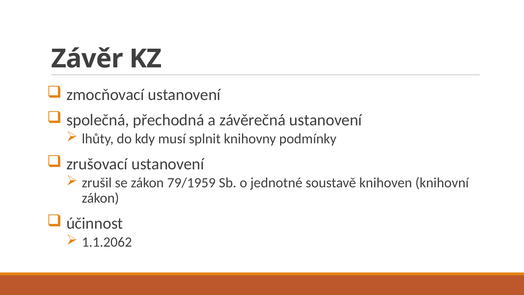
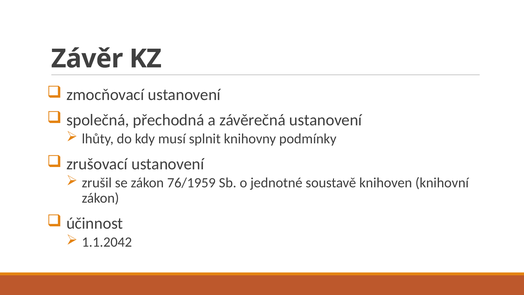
79/1959: 79/1959 -> 76/1959
1.1.2062: 1.1.2062 -> 1.1.2042
